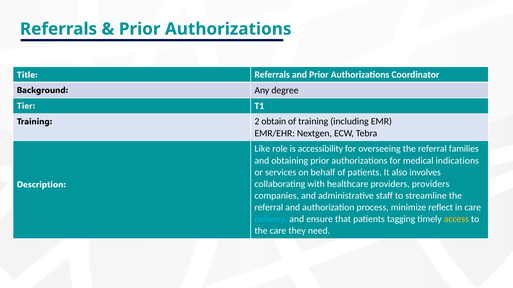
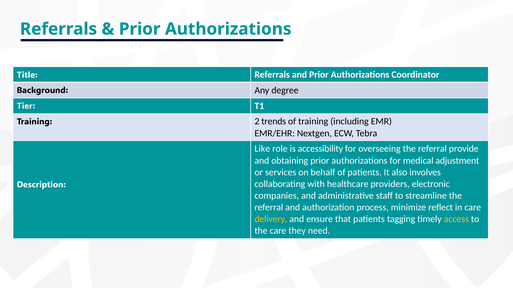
obtain: obtain -> trends
families: families -> provide
indications: indications -> adjustment
providers providers: providers -> electronic
delivery colour: light blue -> yellow
